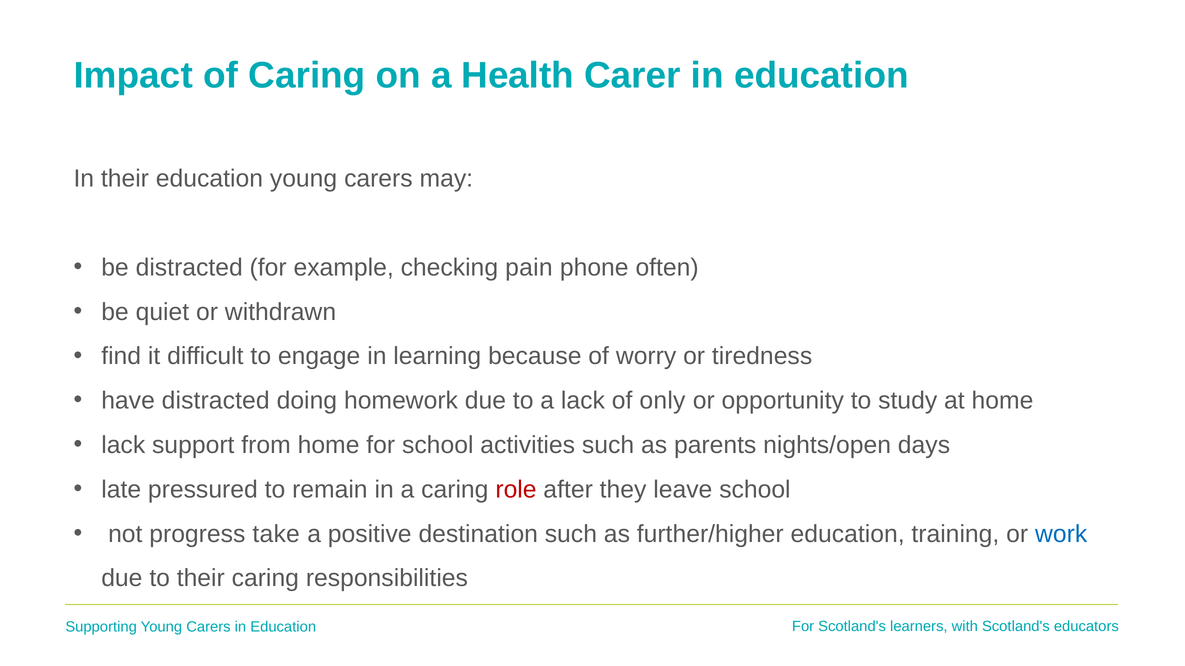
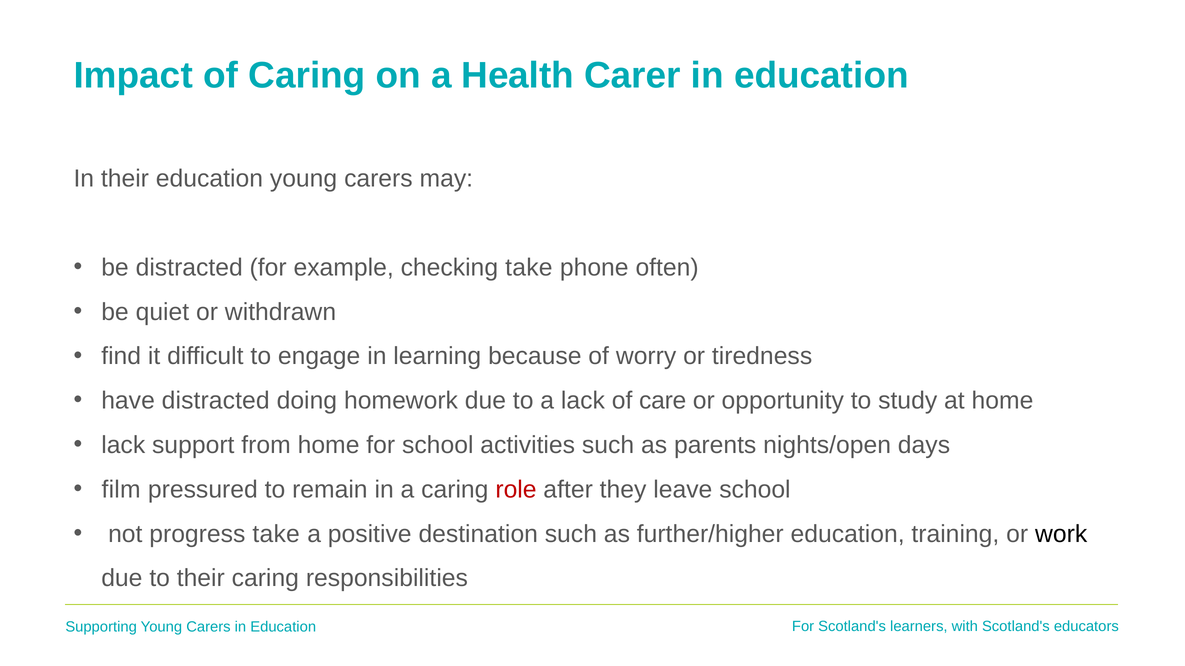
checking pain: pain -> take
only: only -> care
late: late -> film
work colour: blue -> black
